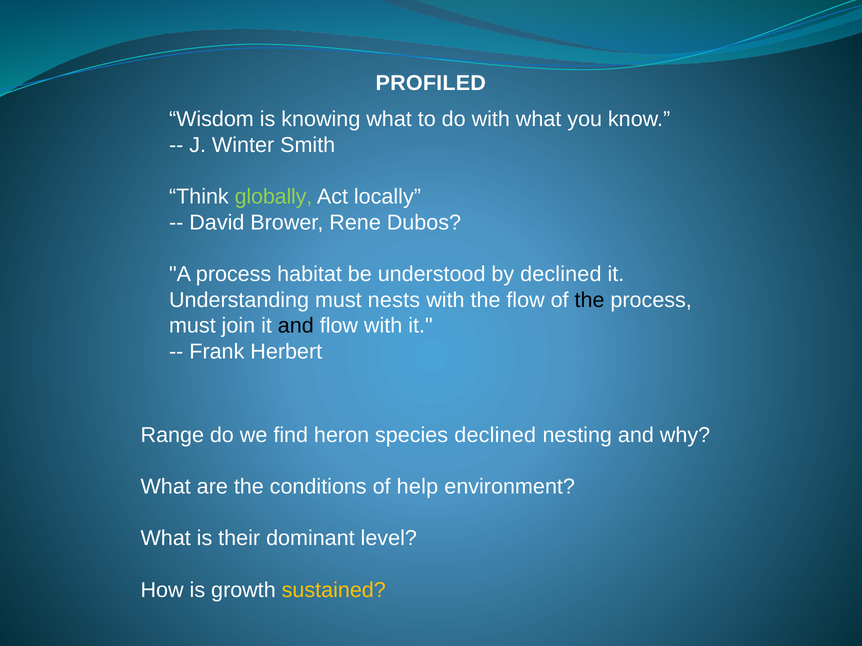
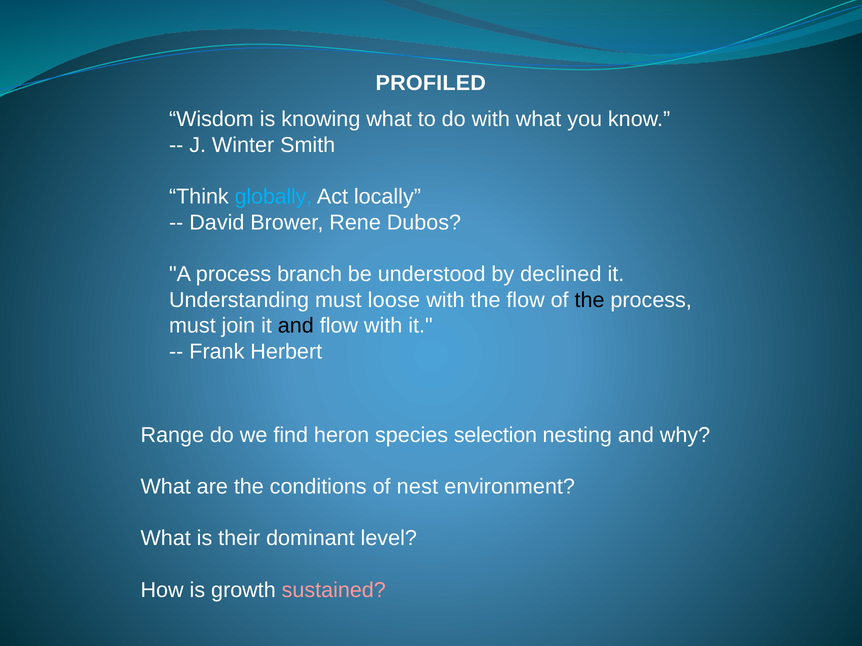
globally colour: light green -> light blue
habitat: habitat -> branch
nests: nests -> loose
species declined: declined -> selection
help: help -> nest
sustained colour: yellow -> pink
